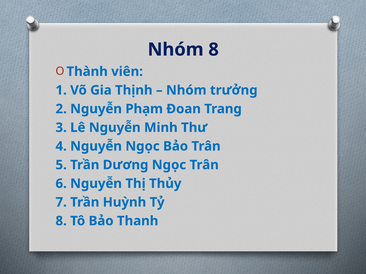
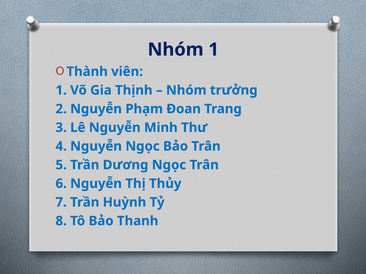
Nhóm 8: 8 -> 1
